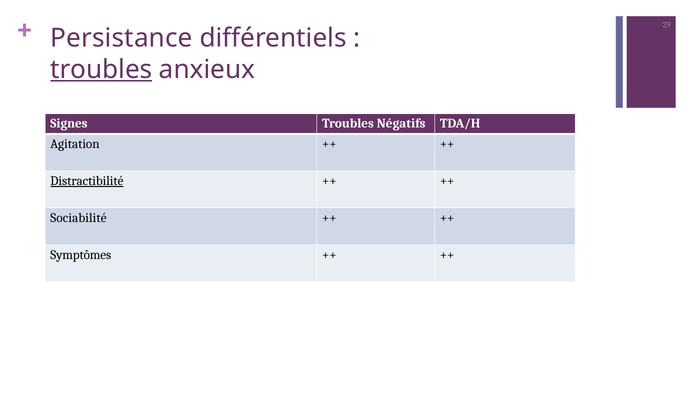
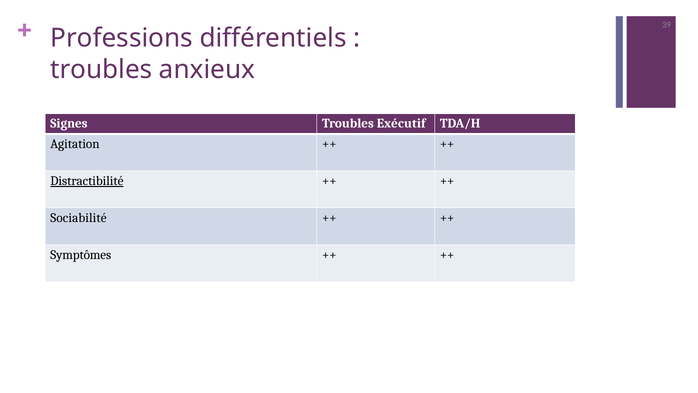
Persistance: Persistance -> Professions
troubles at (101, 69) underline: present -> none
Négatifs: Négatifs -> Exécutif
